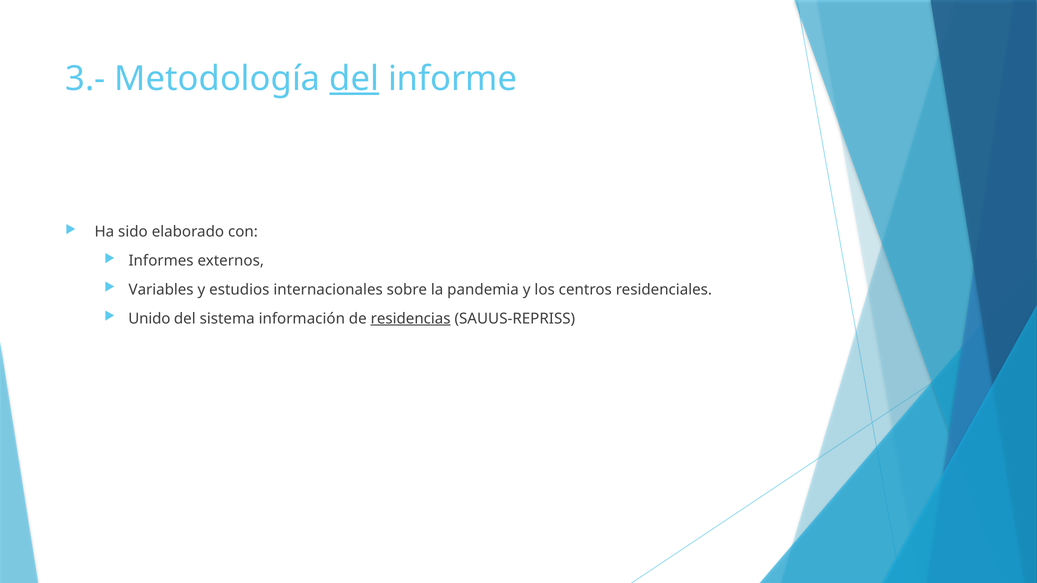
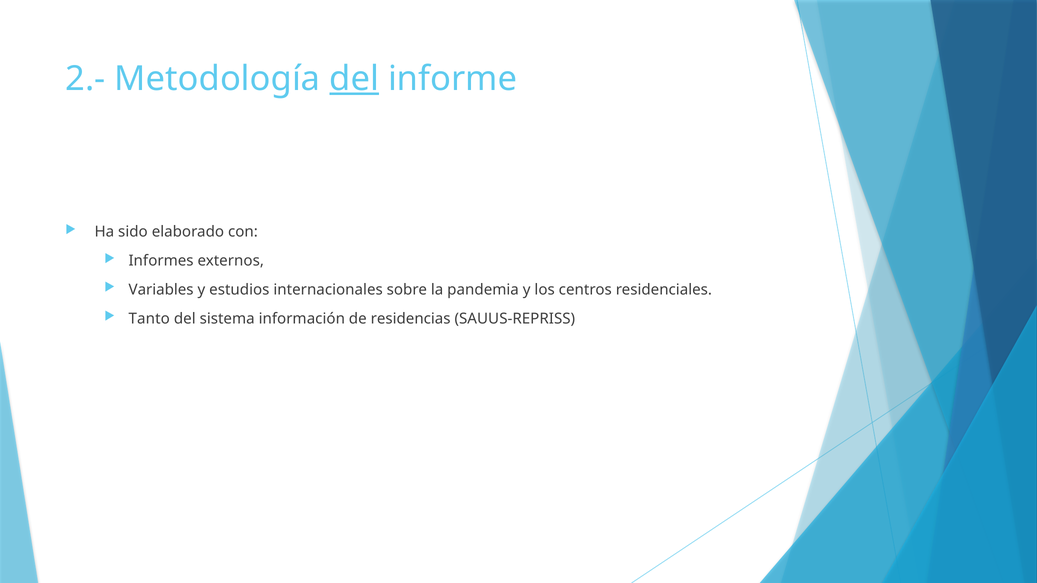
3.-: 3.- -> 2.-
Unido: Unido -> Tanto
residencias underline: present -> none
